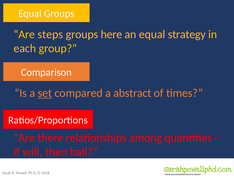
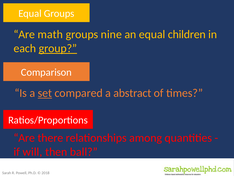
steps: steps -> math
here: here -> nine
strategy: strategy -> children
group underline: none -> present
